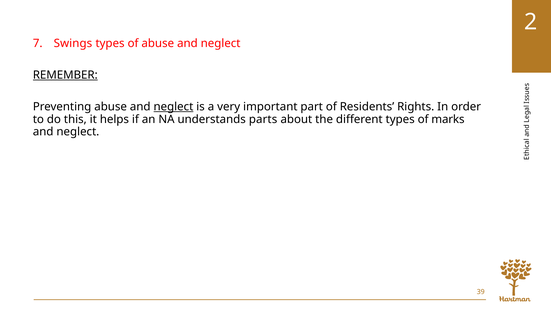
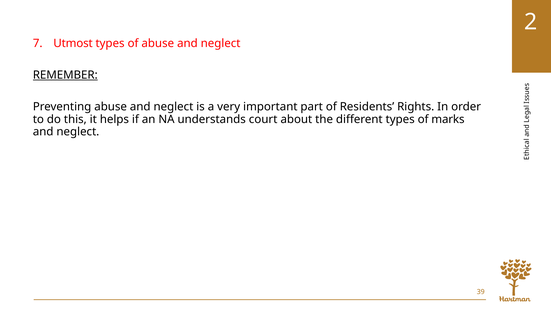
Swings: Swings -> Utmost
neglect at (173, 107) underline: present -> none
parts: parts -> court
